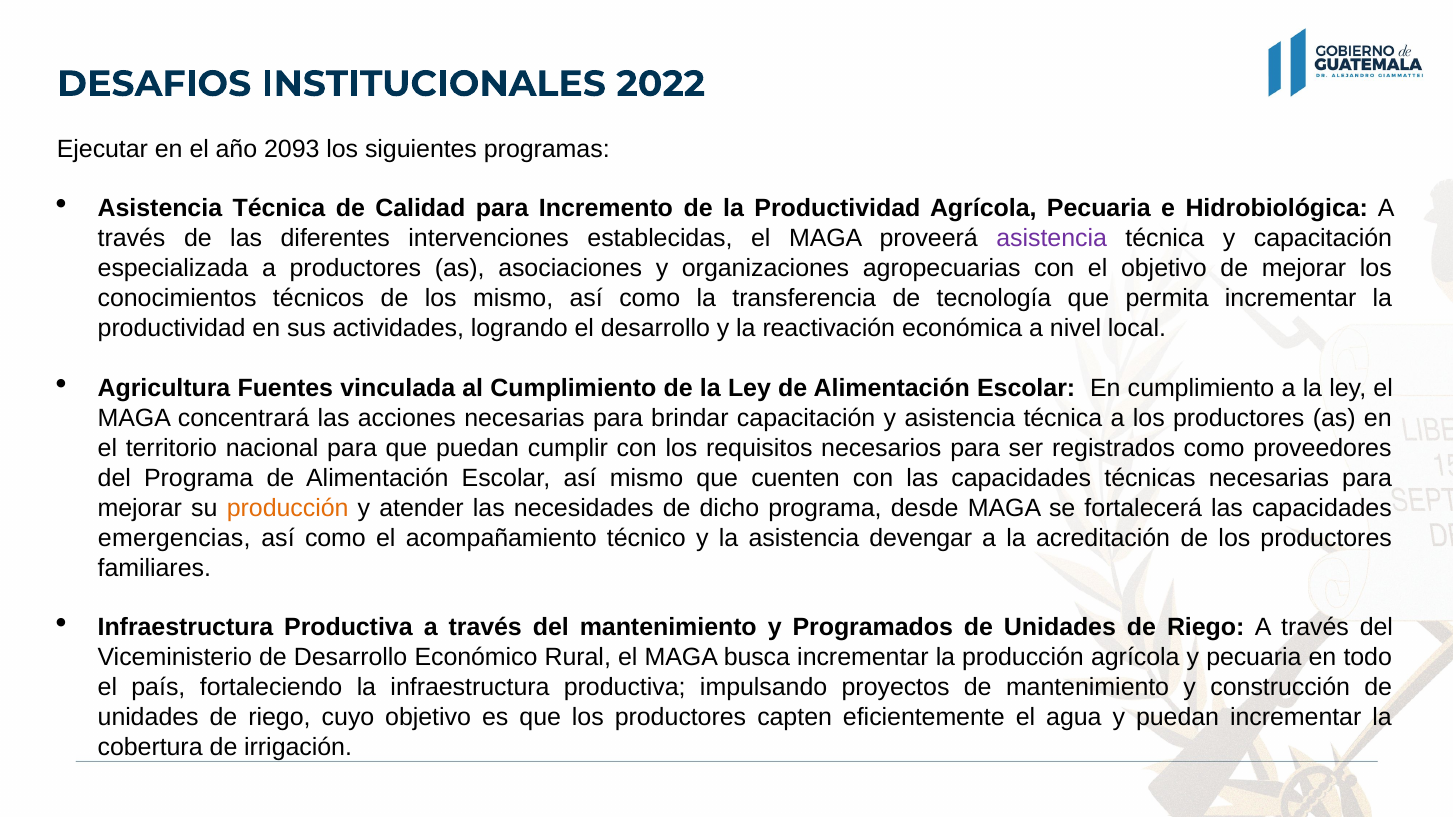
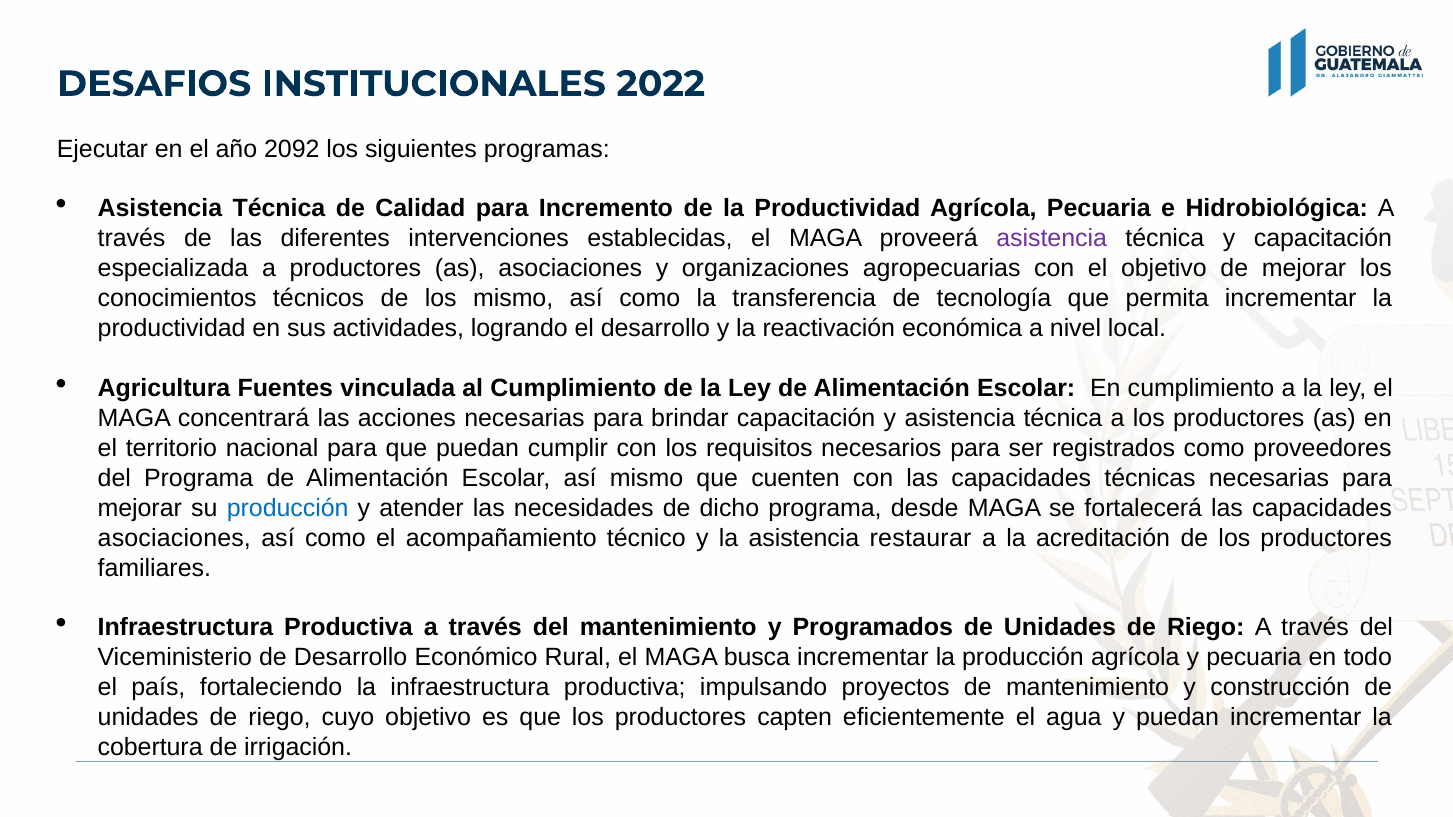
2093: 2093 -> 2092
producción at (288, 508) colour: orange -> blue
emergencias at (174, 538): emergencias -> asociaciones
devengar: devengar -> restaurar
